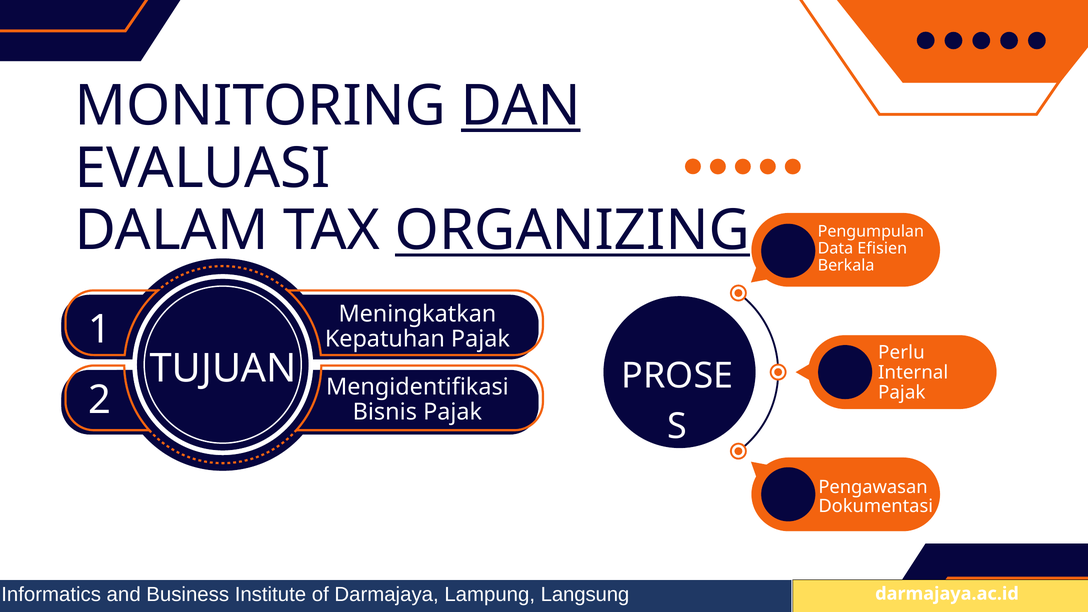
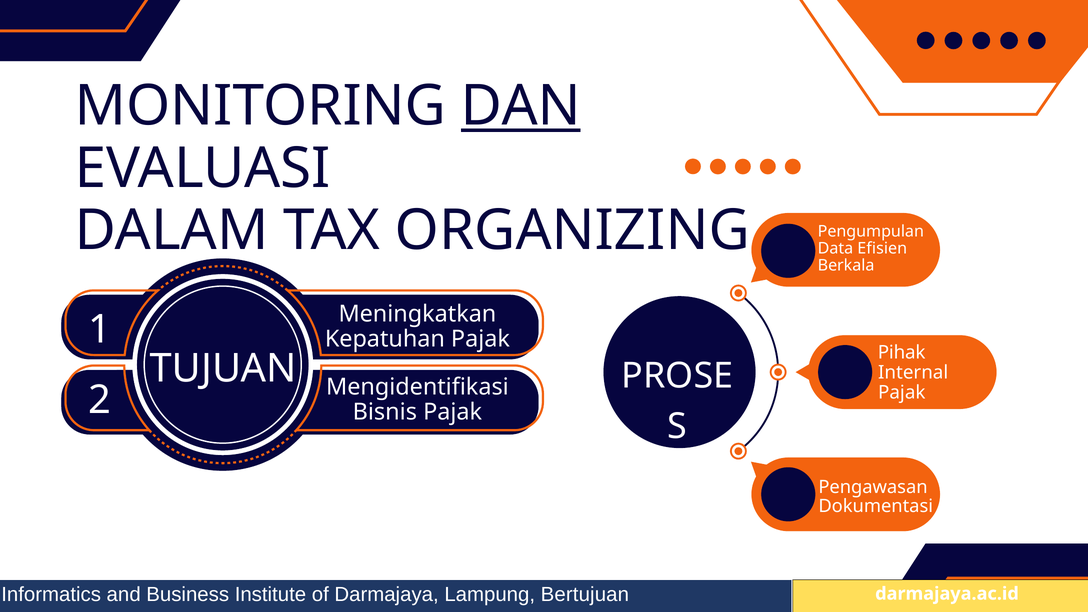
ORGANIZING underline: present -> none
Perlu: Perlu -> Pihak
Langsung: Langsung -> Bertujuan
